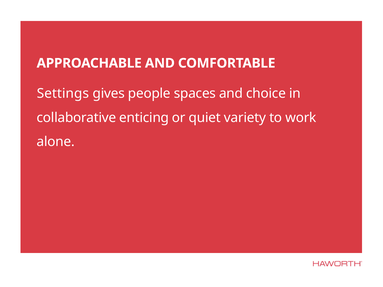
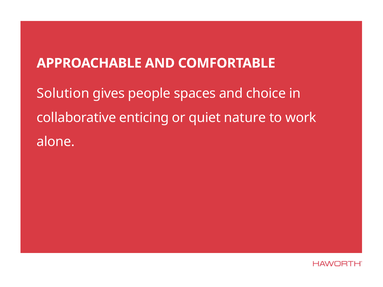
Settings: Settings -> Solution
variety: variety -> nature
